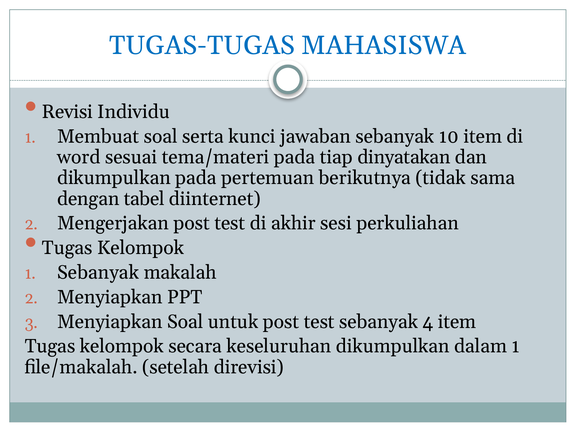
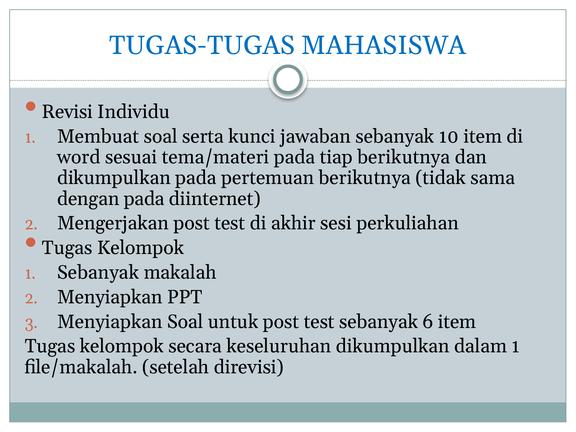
tiap dinyatakan: dinyatakan -> berikutnya
dengan tabel: tabel -> pada
4: 4 -> 6
